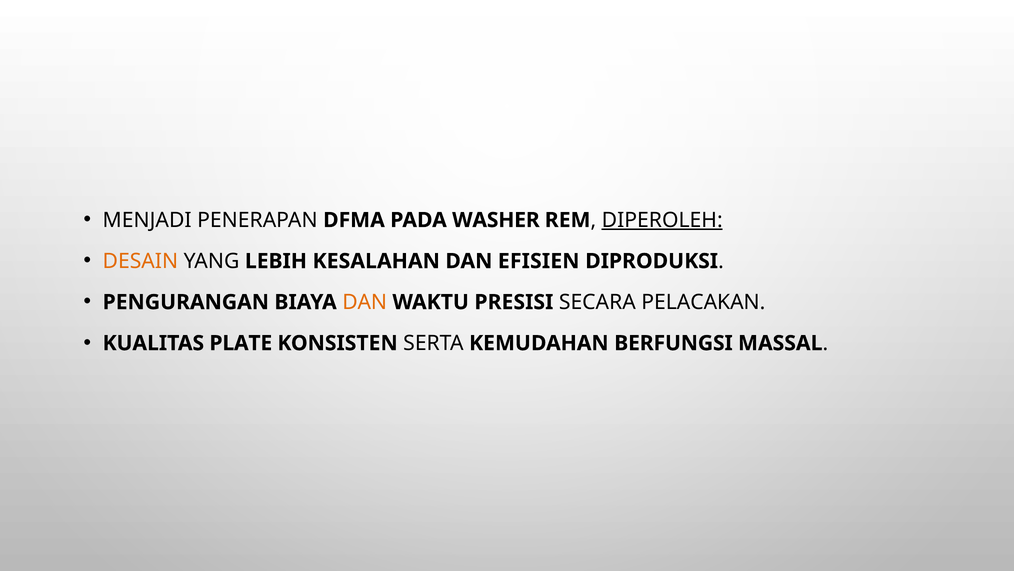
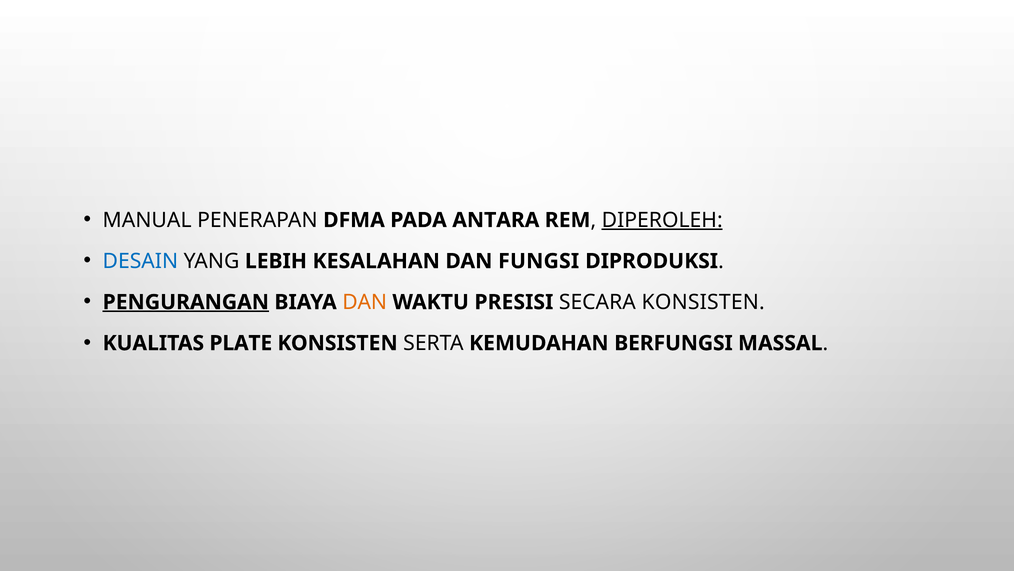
MENJADI: MENJADI -> MANUAL
WASHER: WASHER -> ANTARA
DESAIN colour: orange -> blue
EFISIEN: EFISIEN -> FUNGSI
PENGURANGAN underline: none -> present
SECARA PELACAKAN: PELACAKAN -> KONSISTEN
